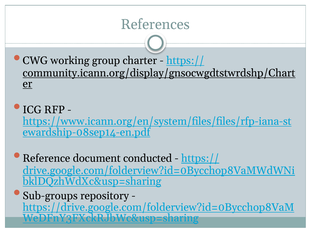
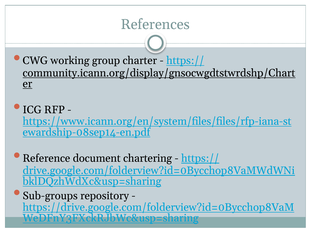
conducted: conducted -> chartering
